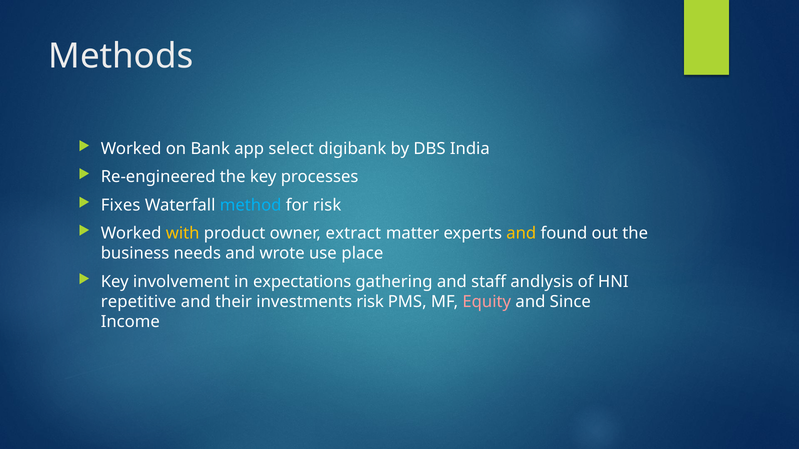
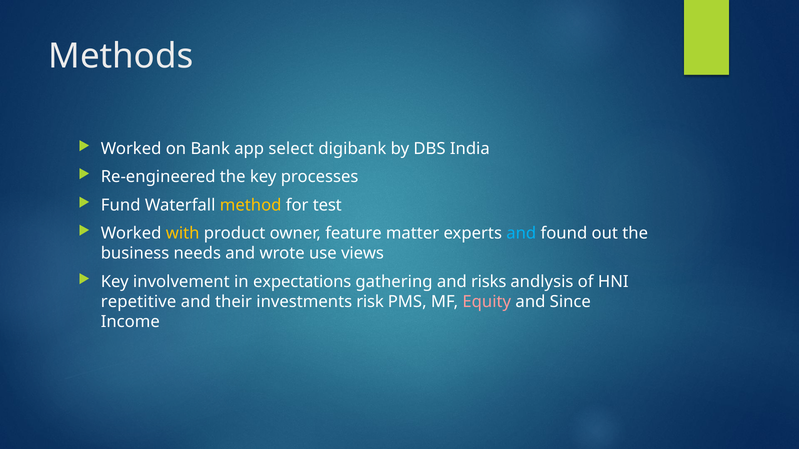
Fixes: Fixes -> Fund
method colour: light blue -> yellow
for risk: risk -> test
extract: extract -> feature
and at (521, 234) colour: yellow -> light blue
place: place -> views
staff: staff -> risks
